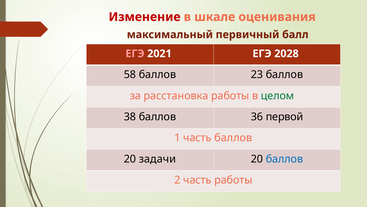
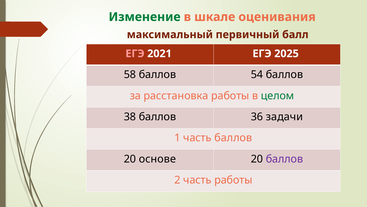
Изменение colour: red -> green
2028: 2028 -> 2025
23: 23 -> 54
первой: первой -> задачи
задачи: задачи -> основе
баллов at (284, 159) colour: blue -> purple
